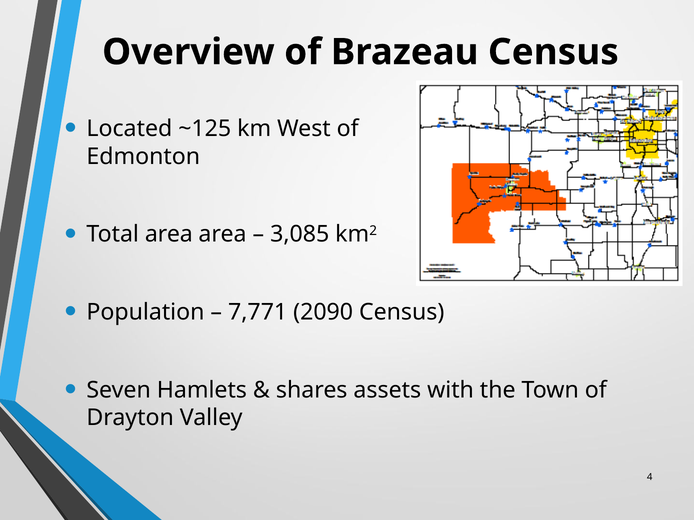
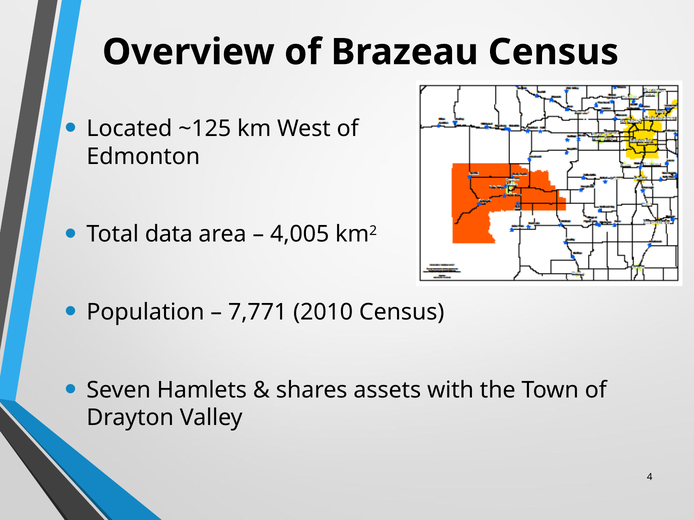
Total area: area -> data
3,085: 3,085 -> 4,005
2090: 2090 -> 2010
